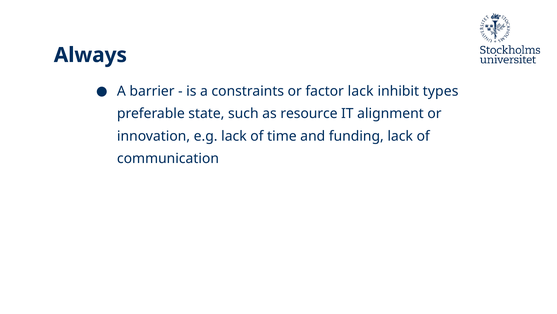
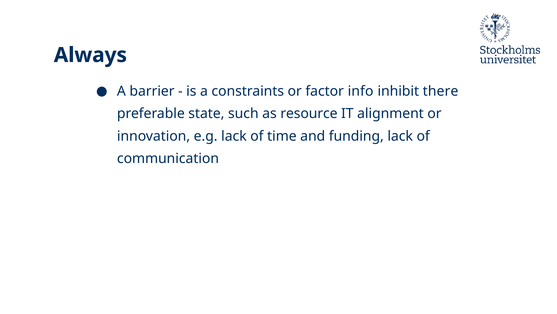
factor lack: lack -> info
types: types -> there
